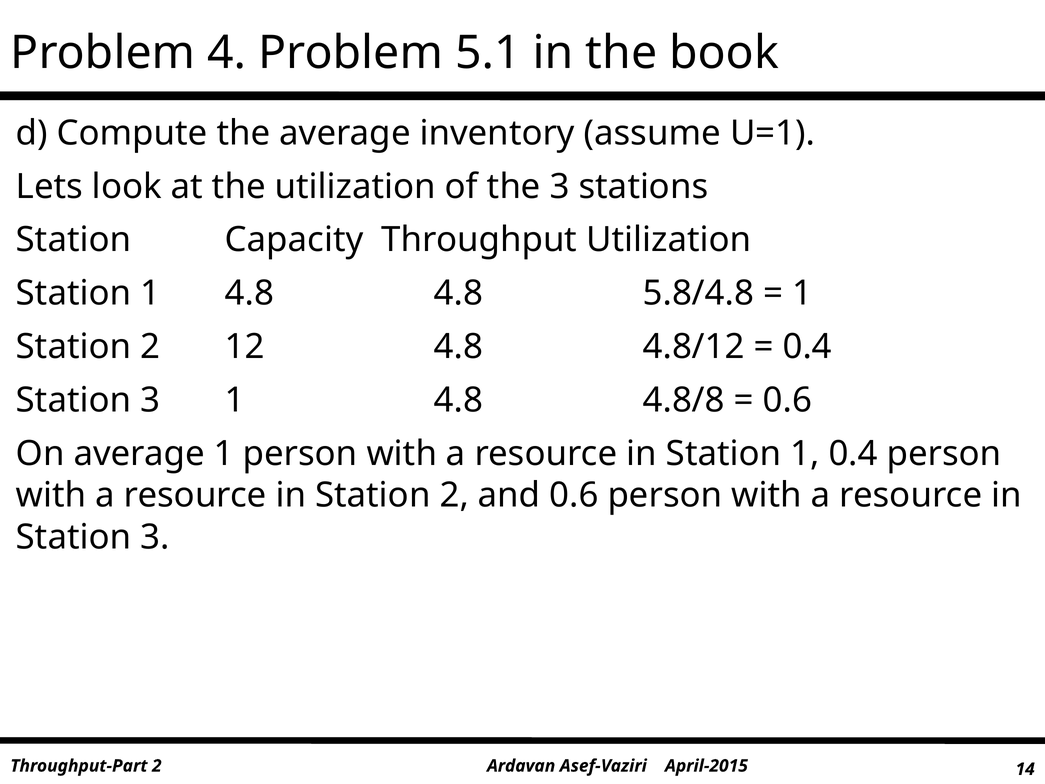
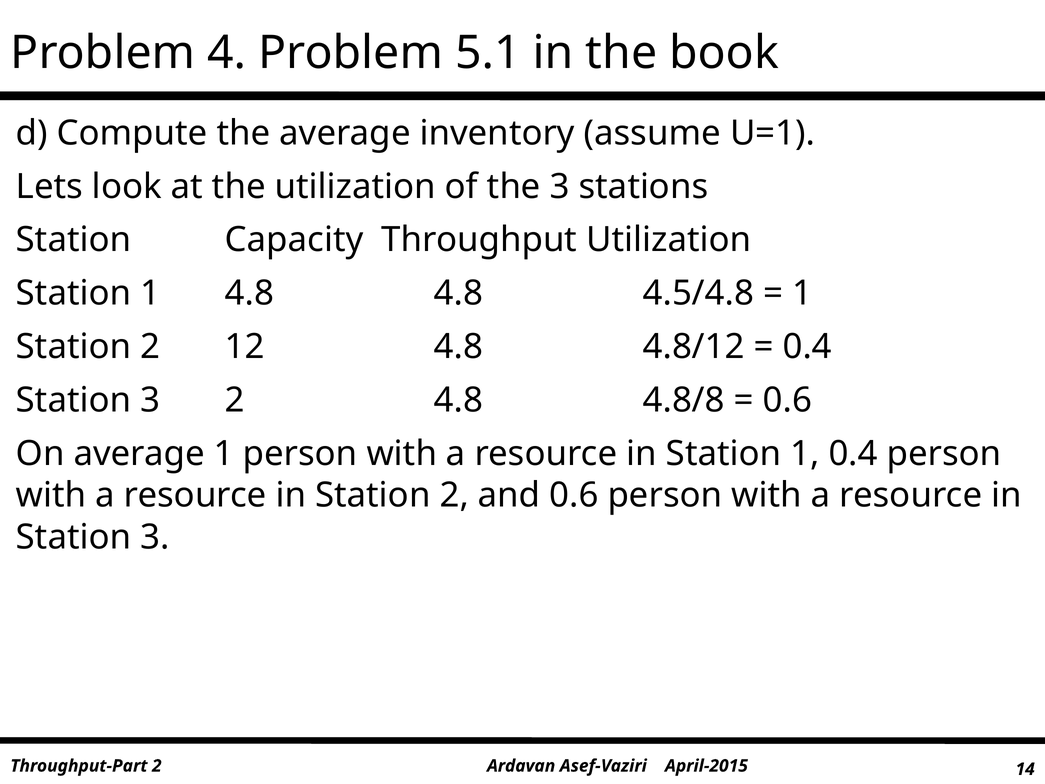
5.8/4.8: 5.8/4.8 -> 4.5/4.8
3 1: 1 -> 2
